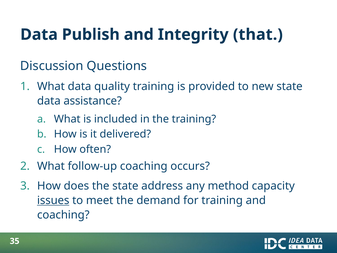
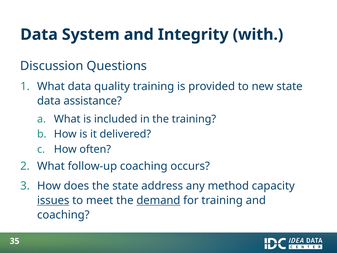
Publish: Publish -> System
that: that -> with
demand underline: none -> present
